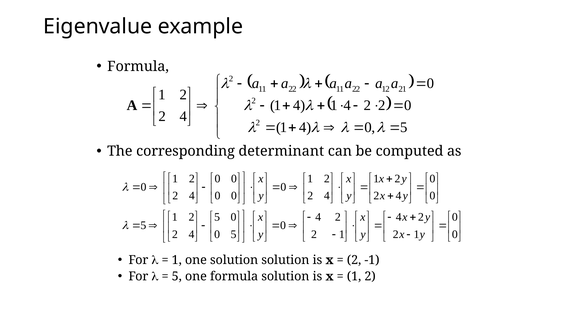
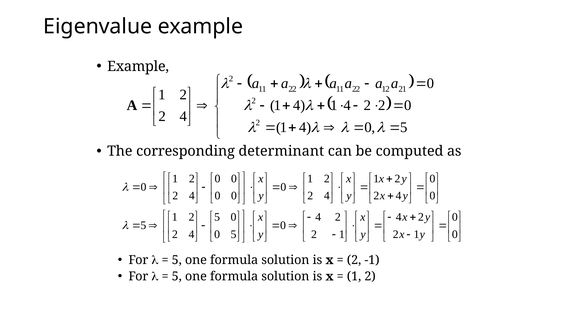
Formula at (138, 67): Formula -> Example
1 at (177, 260): 1 -> 5
solution at (234, 260): solution -> formula
